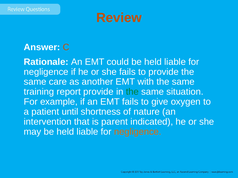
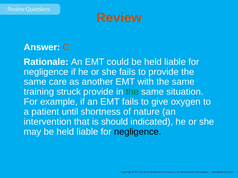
report: report -> struck
parent: parent -> should
negligence at (138, 132) colour: orange -> black
